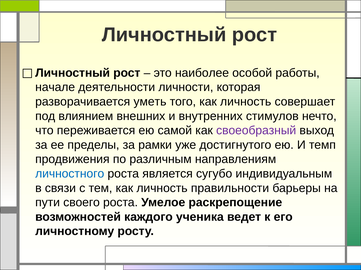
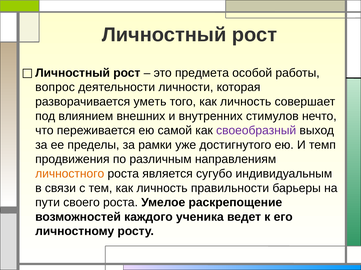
наиболее: наиболее -> предмета
начале: начале -> вопрос
личностного colour: blue -> orange
